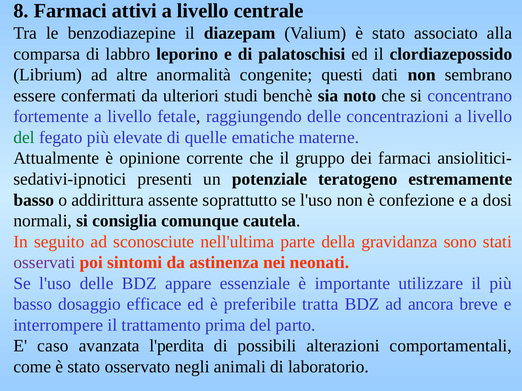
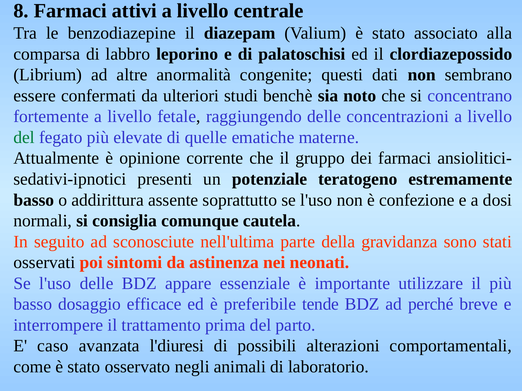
osservati colour: purple -> black
tratta: tratta -> tende
ancora: ancora -> perché
l'perdita: l'perdita -> l'diuresi
